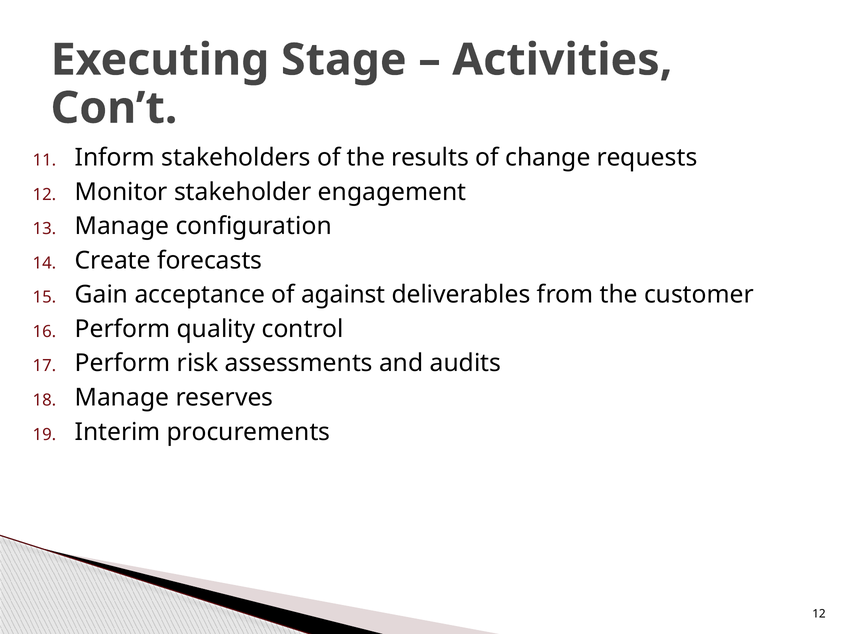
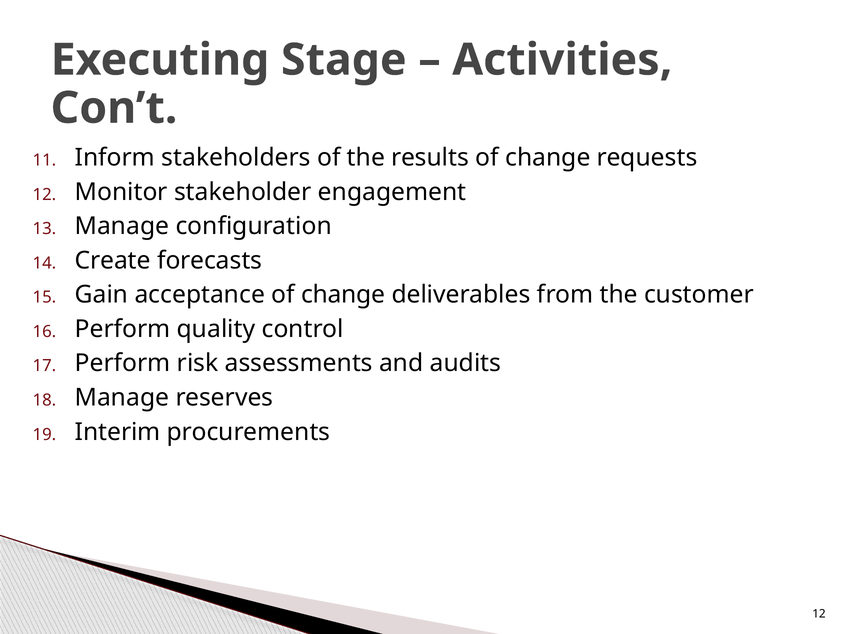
acceptance of against: against -> change
